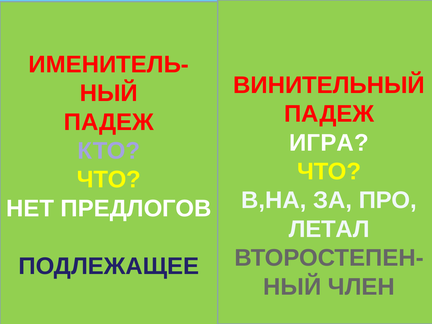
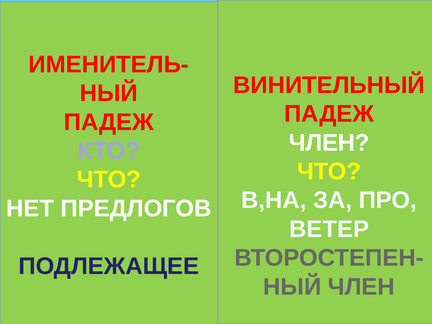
ИГРА at (329, 143): ИГРА -> ЧЛЕН
ЛЕТАЛ: ЛЕТАЛ -> ВЕТЕР
